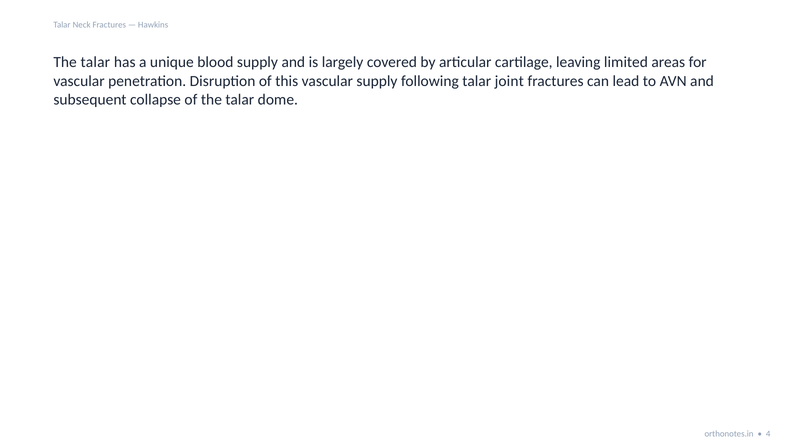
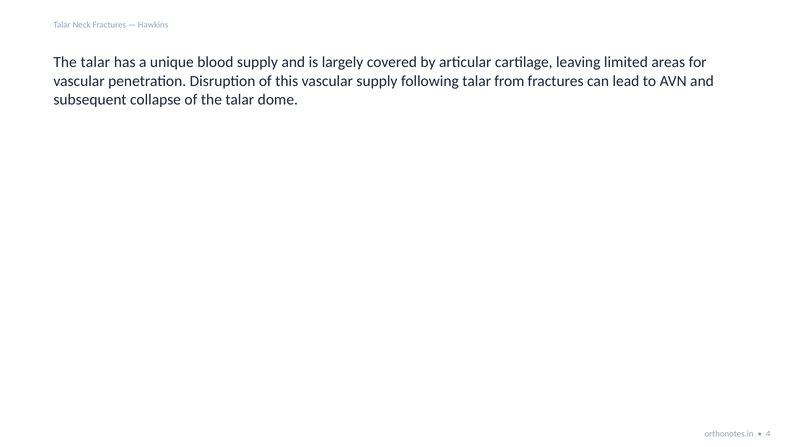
joint: joint -> from
